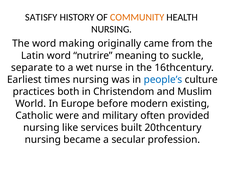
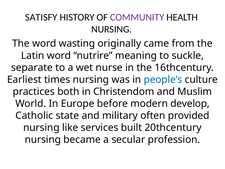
COMMUNITY colour: orange -> purple
making: making -> wasting
existing: existing -> develop
were: were -> state
